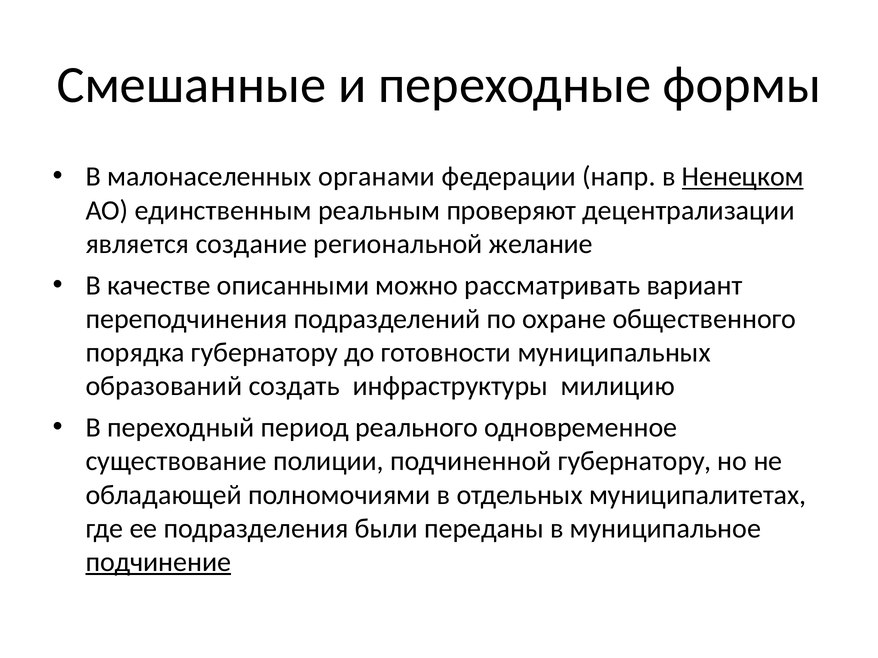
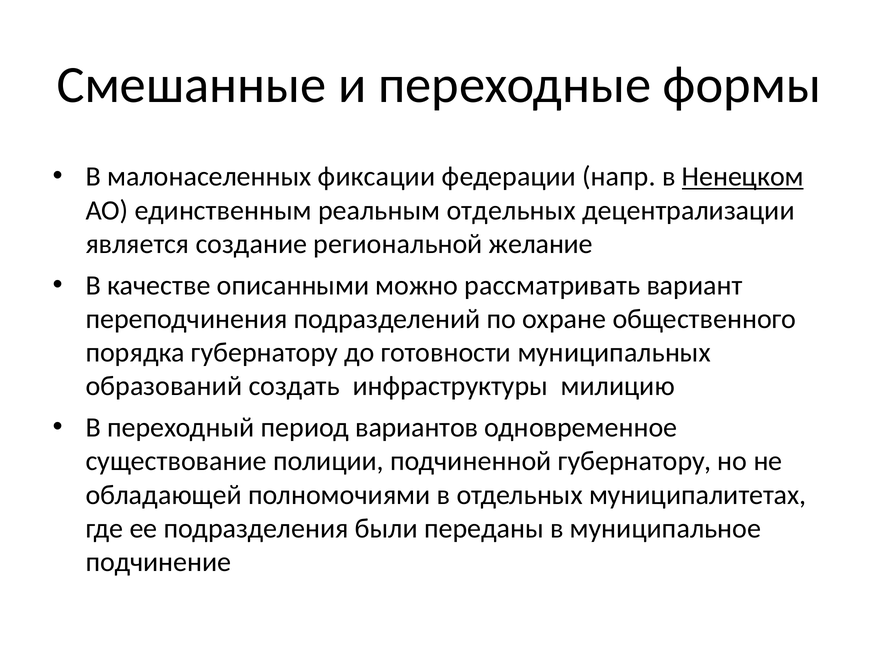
органами: органами -> фиксации
реальным проверяют: проверяют -> отдельных
реального: реального -> вариантов
подчинение underline: present -> none
